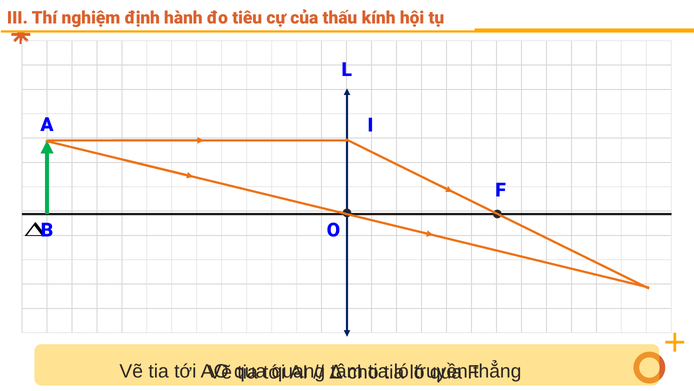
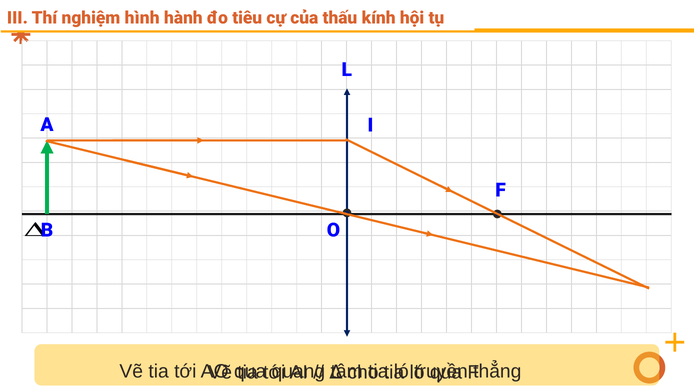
định: định -> hình
